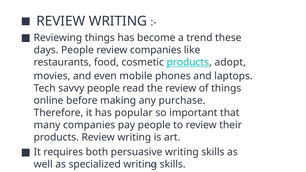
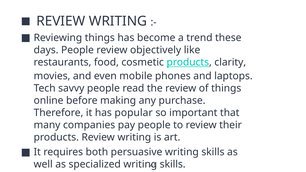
review companies: companies -> objectively
adopt: adopt -> clarity
